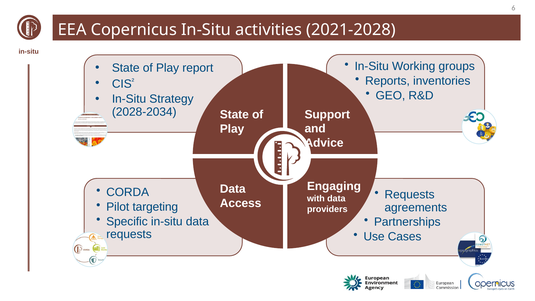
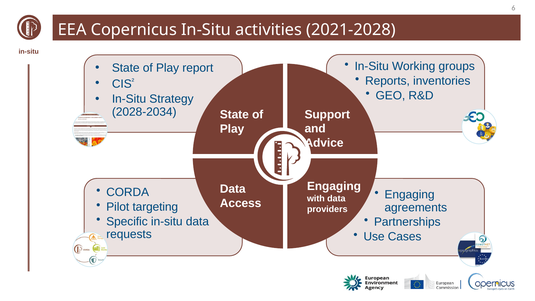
Requests at (410, 195): Requests -> Engaging
